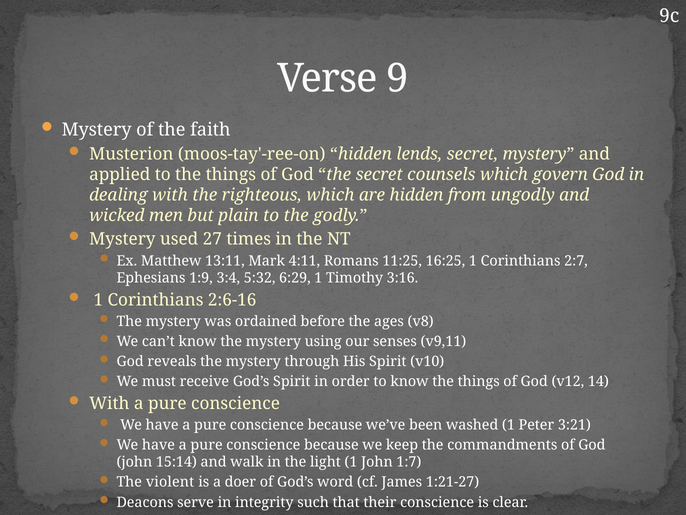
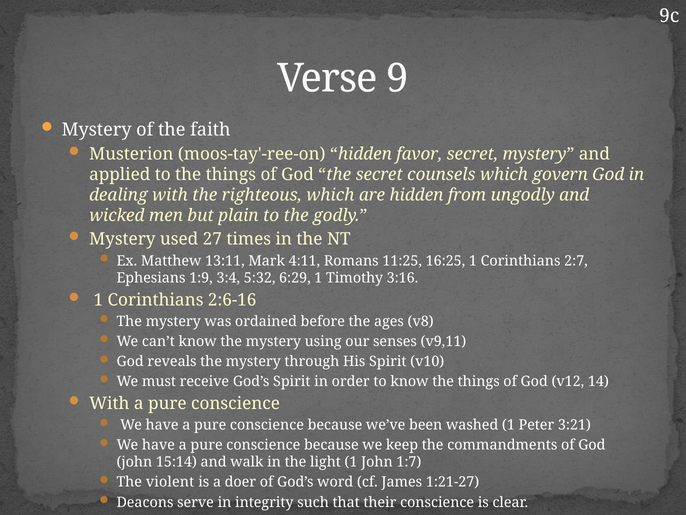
lends: lends -> favor
